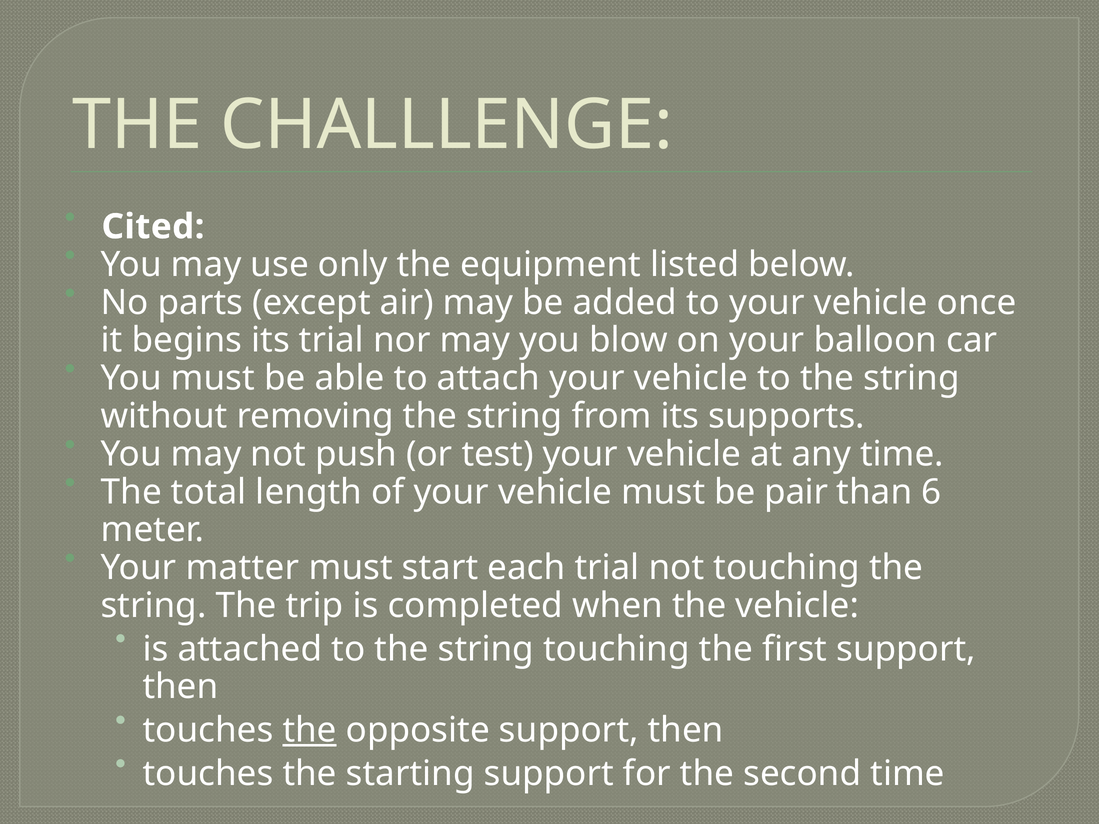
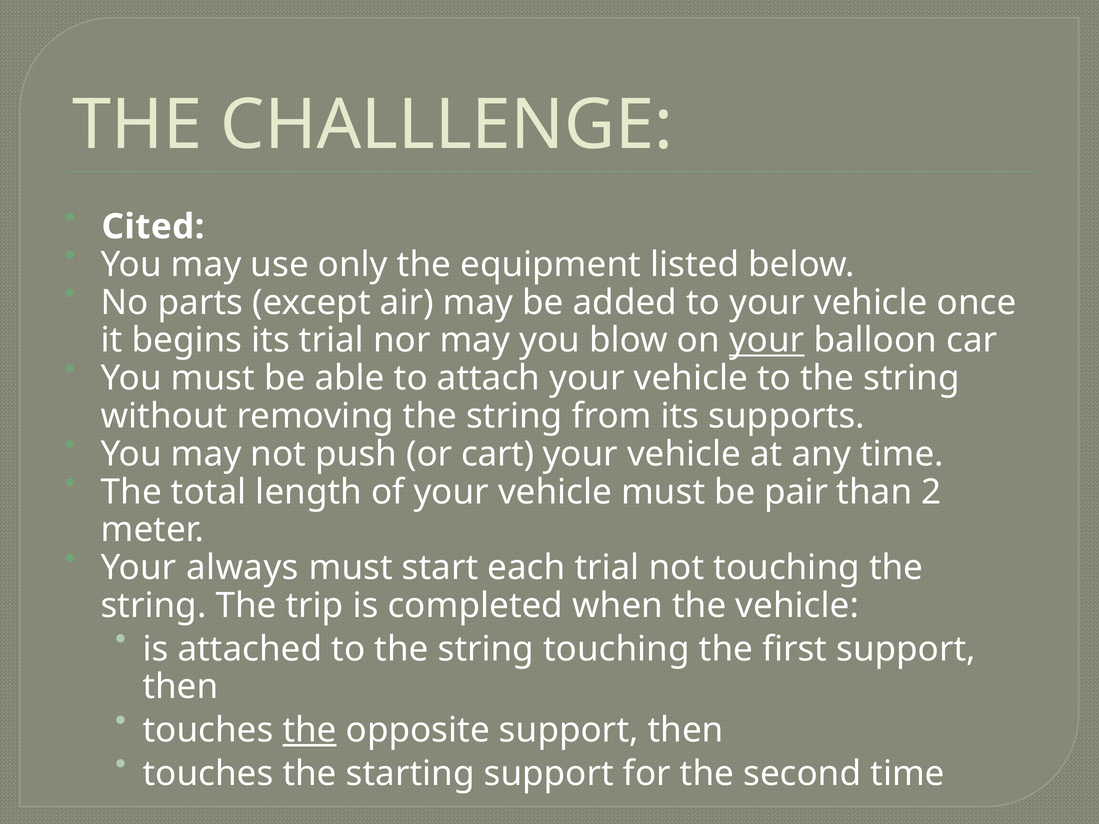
your at (767, 340) underline: none -> present
test: test -> cart
6: 6 -> 2
matter: matter -> always
